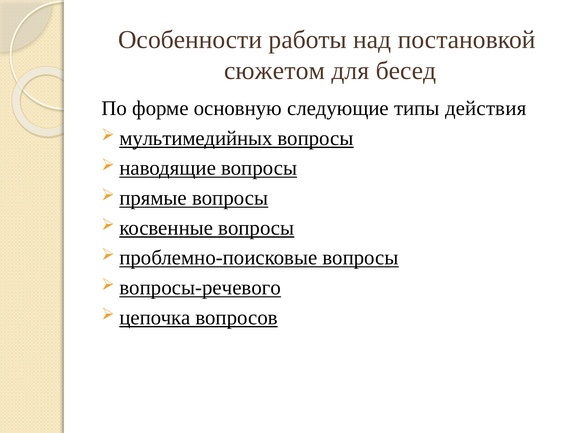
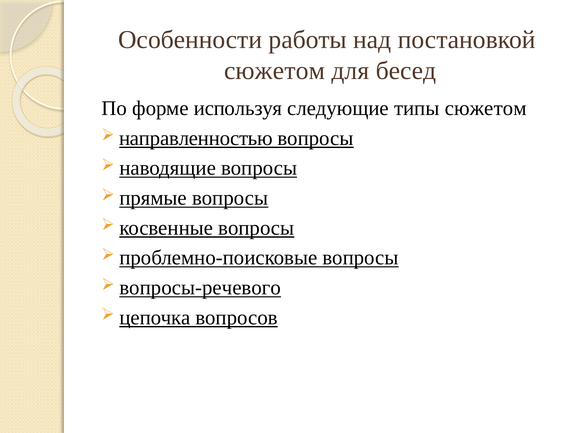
основную: основную -> используя
типы действия: действия -> сюжетом
мультимедийных: мультимедийных -> направленностью
